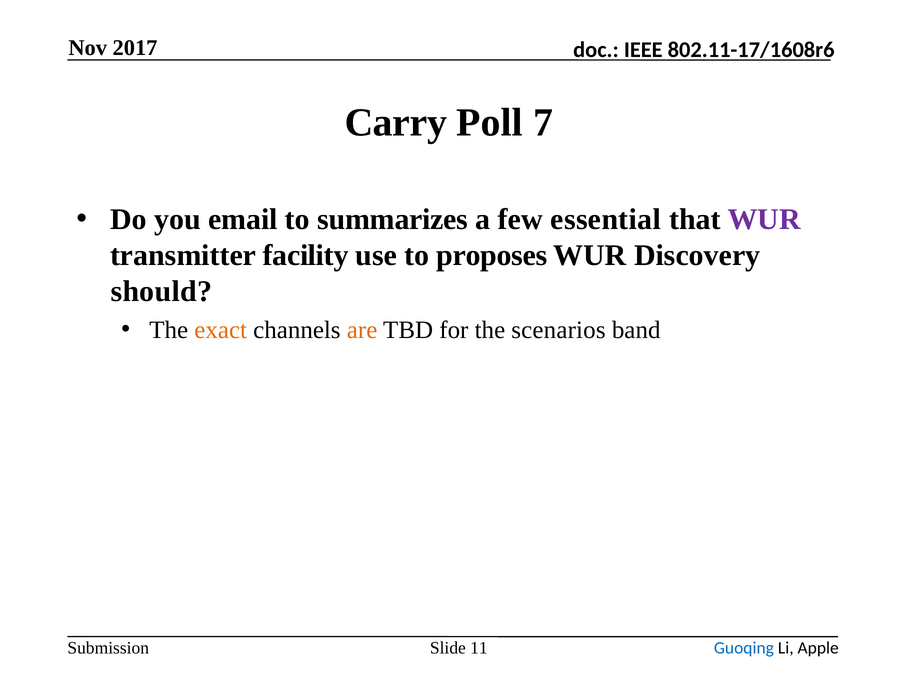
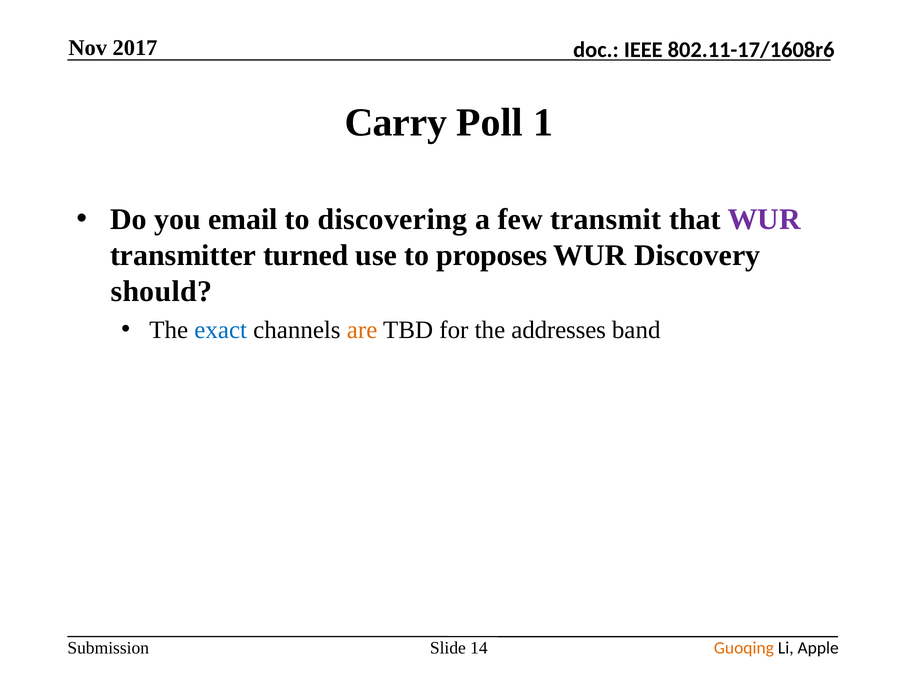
7: 7 -> 1
summarizes: summarizes -> discovering
essential: essential -> transmit
facility: facility -> turned
exact colour: orange -> blue
scenarios: scenarios -> addresses
11: 11 -> 14
Guoqing colour: blue -> orange
